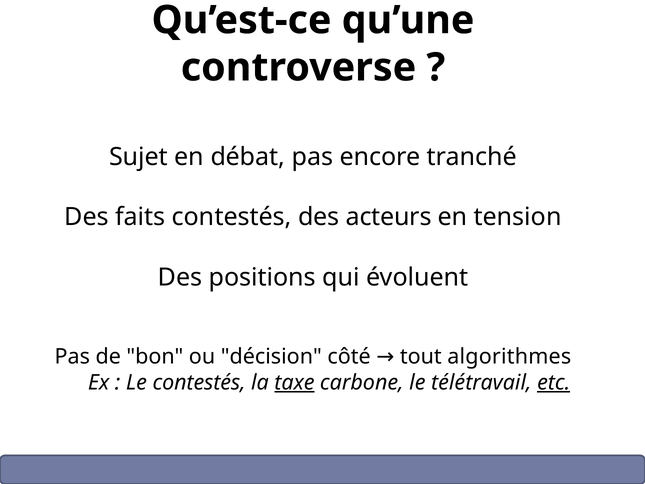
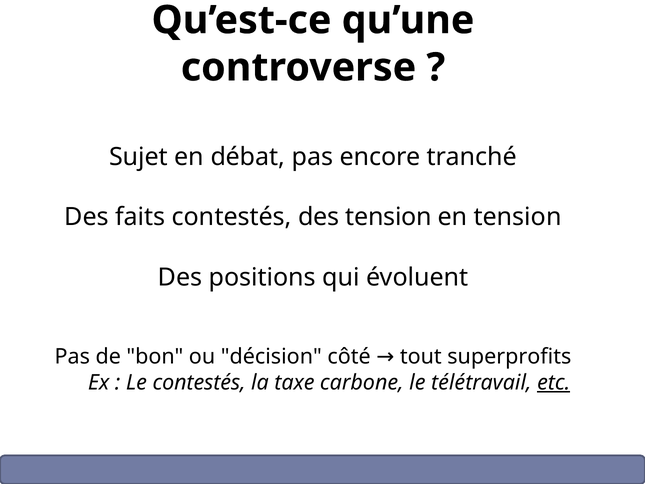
des acteurs: acteurs -> tension
algorithmes: algorithmes -> superprofits
taxe underline: present -> none
